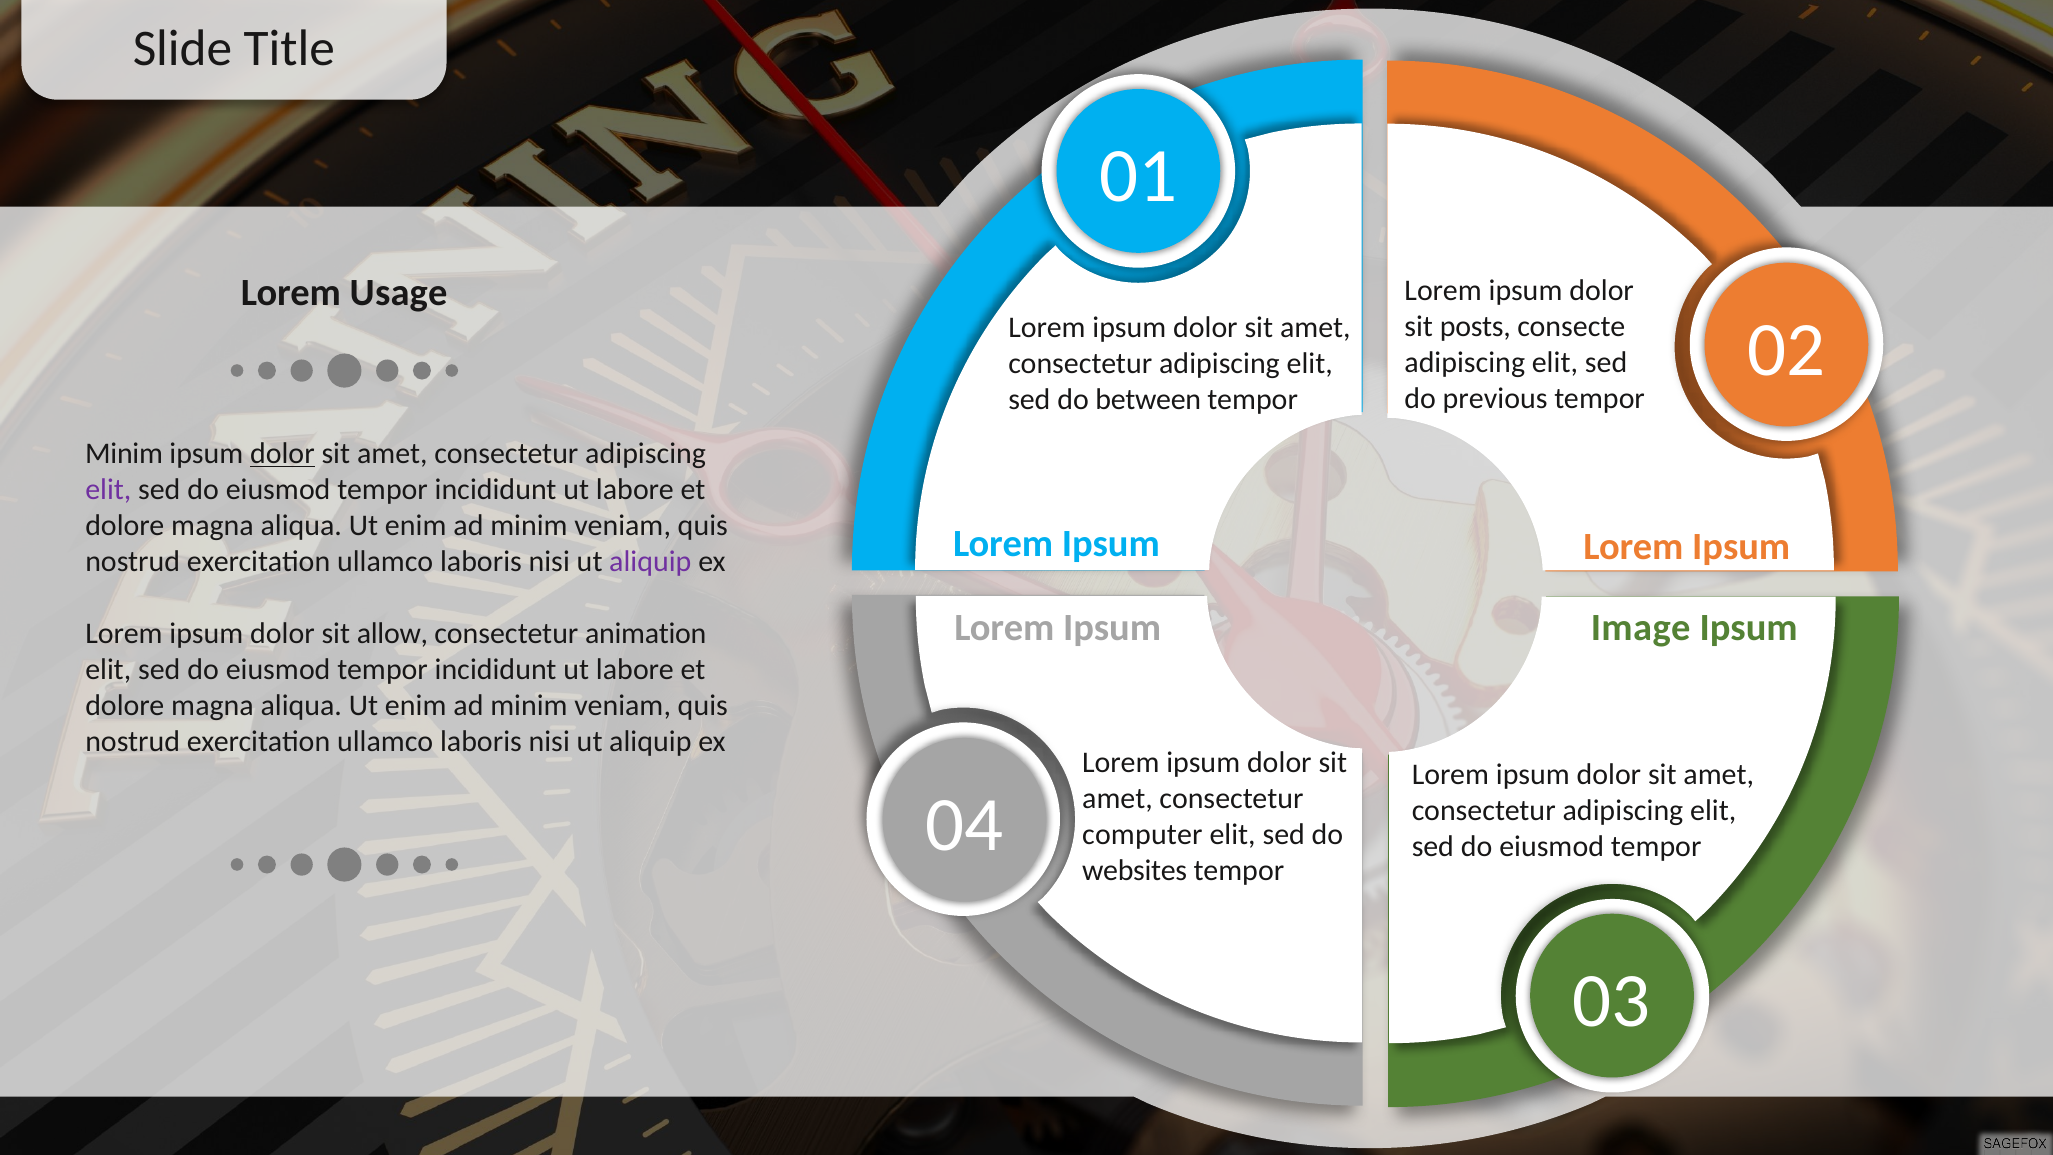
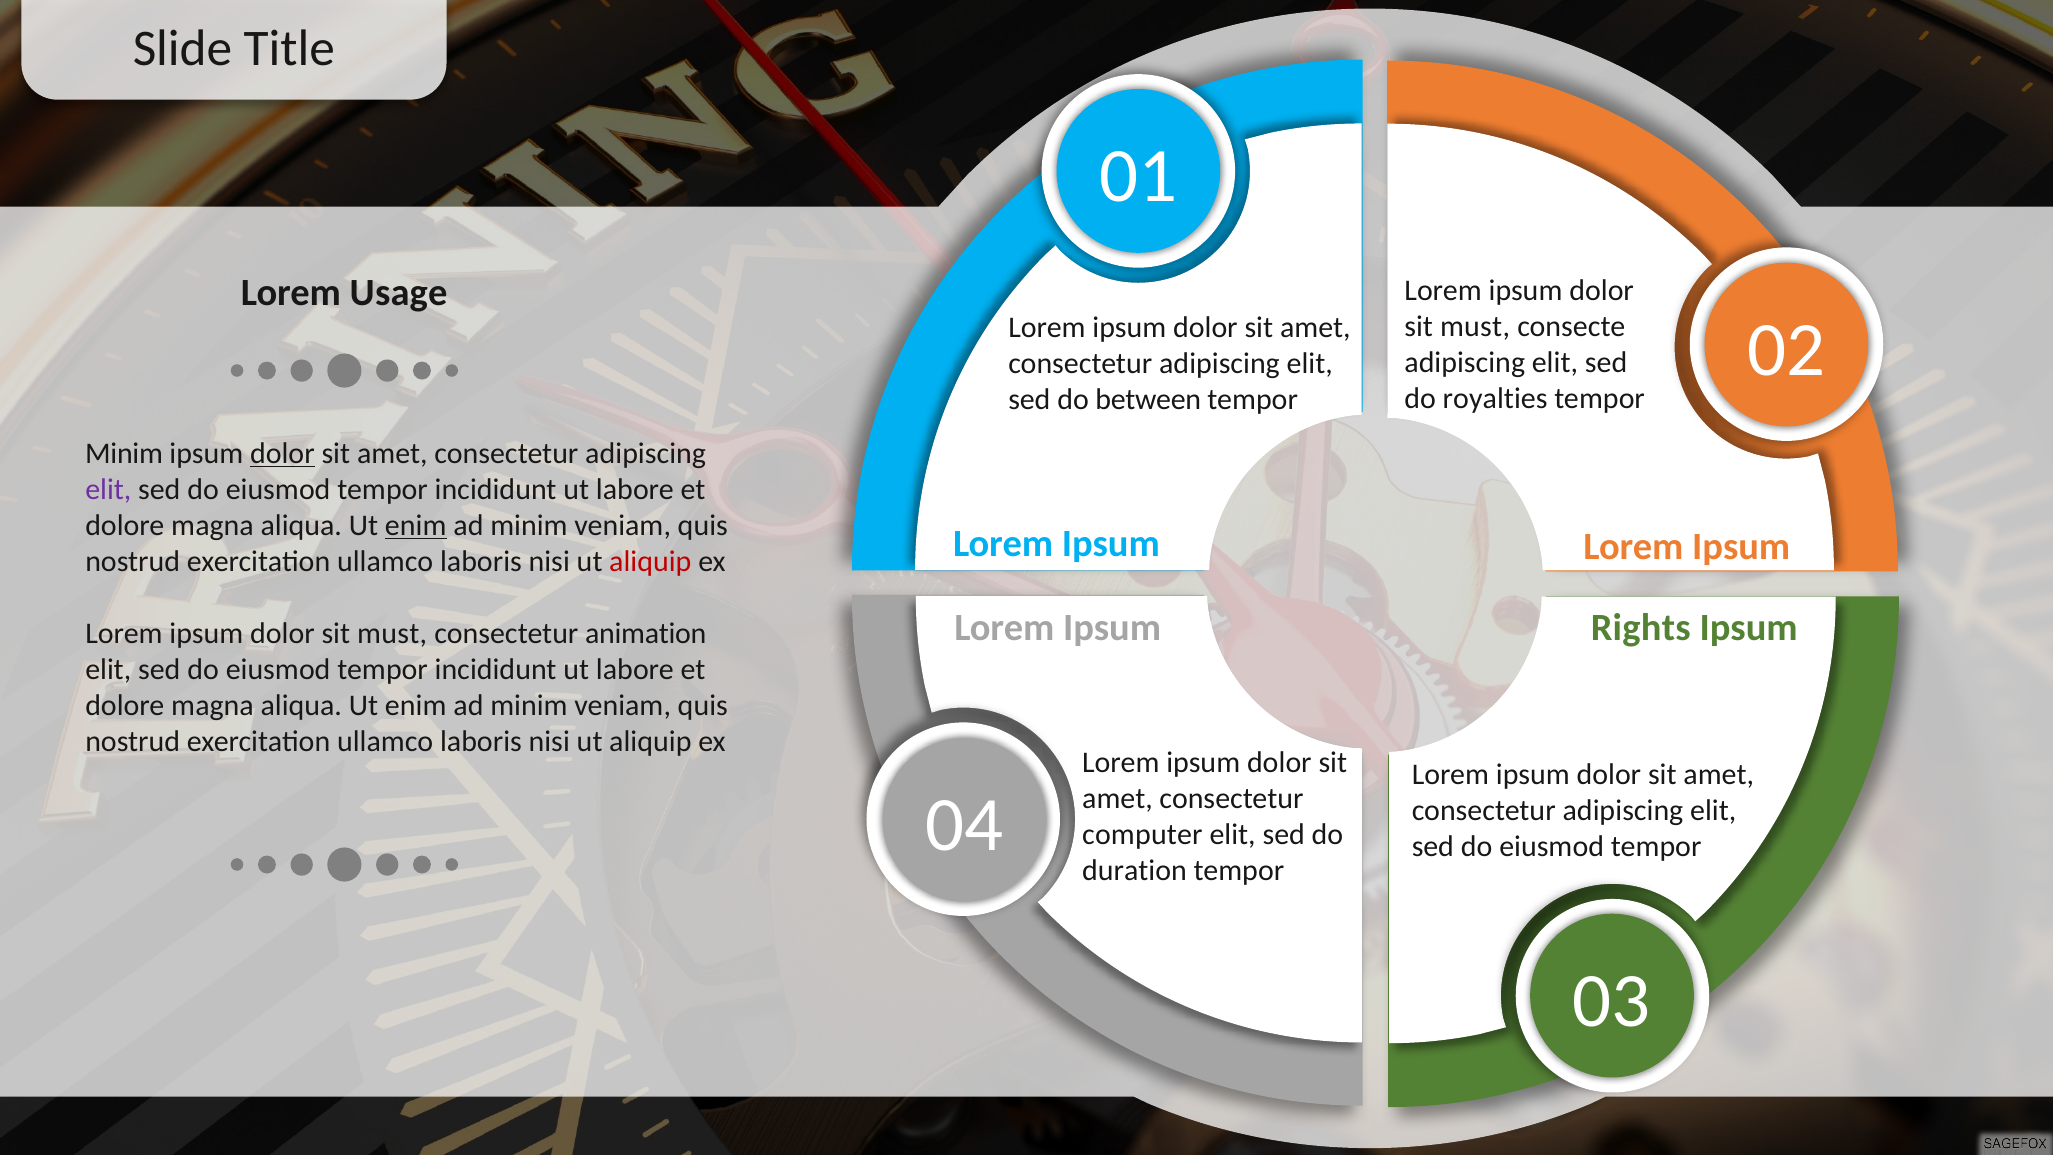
posts at (1475, 326): posts -> must
previous: previous -> royalties
enim at (416, 525) underline: none -> present
aliquip at (650, 561) colour: purple -> red
Image: Image -> Rights
allow at (392, 633): allow -> must
websites: websites -> duration
